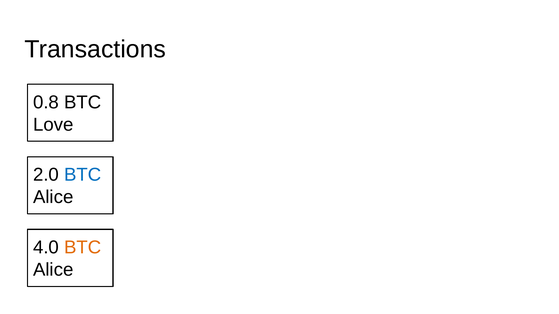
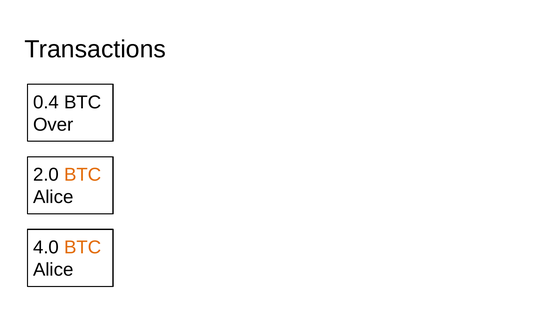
0.8: 0.8 -> 0.4
Love: Love -> Over
BTC at (83, 175) colour: blue -> orange
